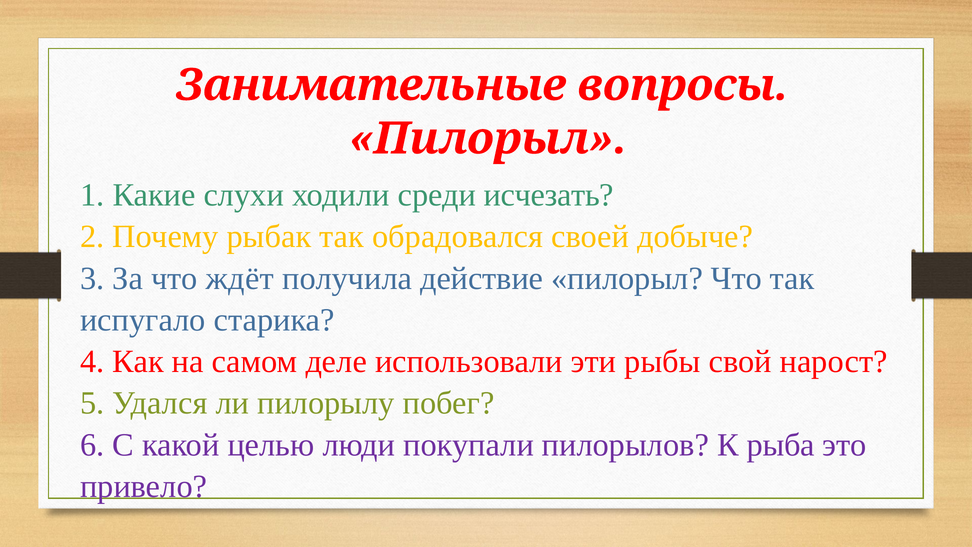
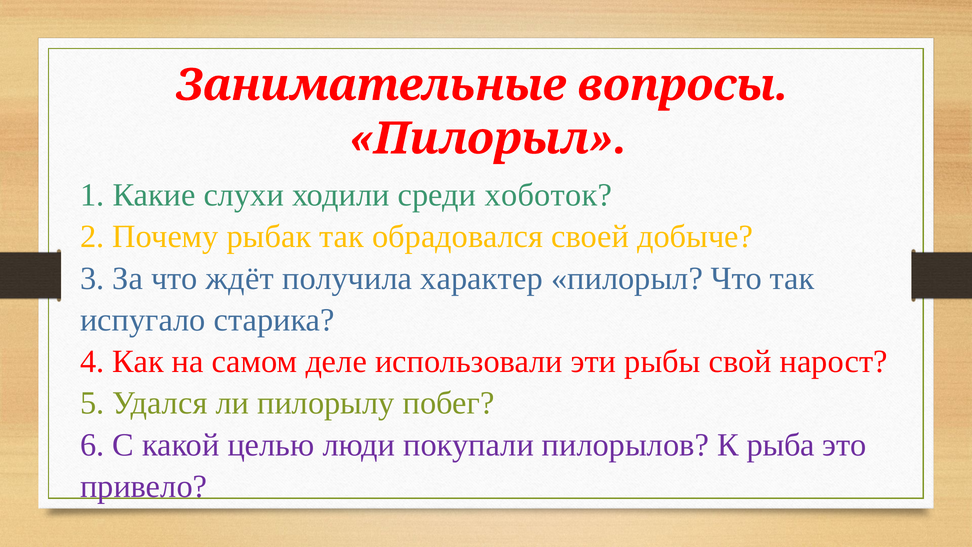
исчезать: исчезать -> хоботок
действие: действие -> характер
